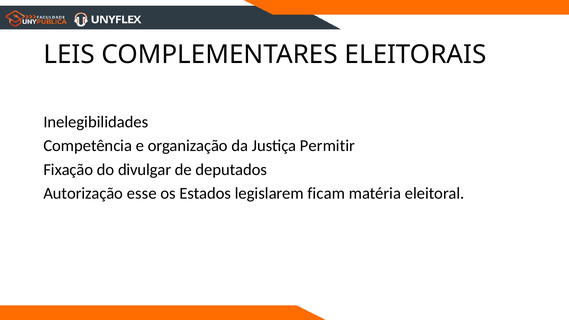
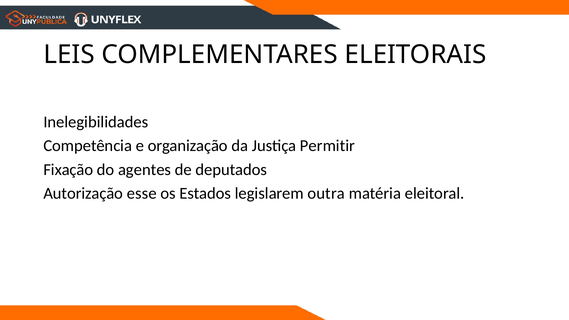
divulgar: divulgar -> agentes
ficam: ficam -> outra
